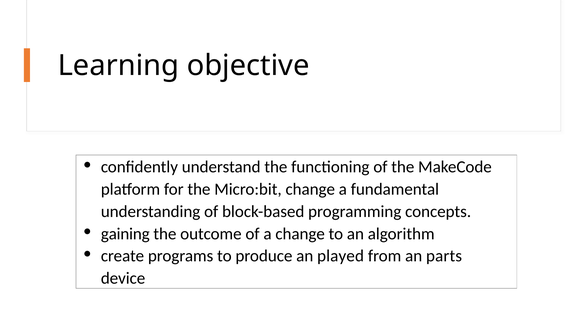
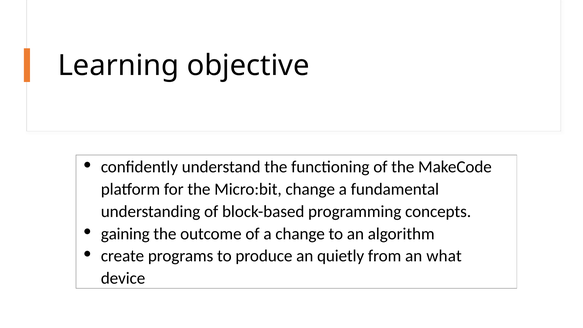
played: played -> quietly
parts: parts -> what
